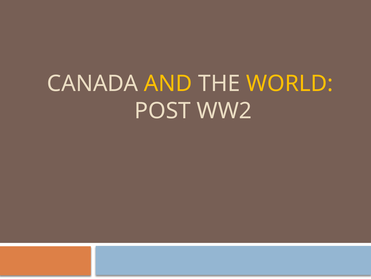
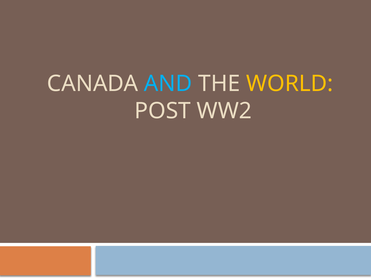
AND colour: yellow -> light blue
